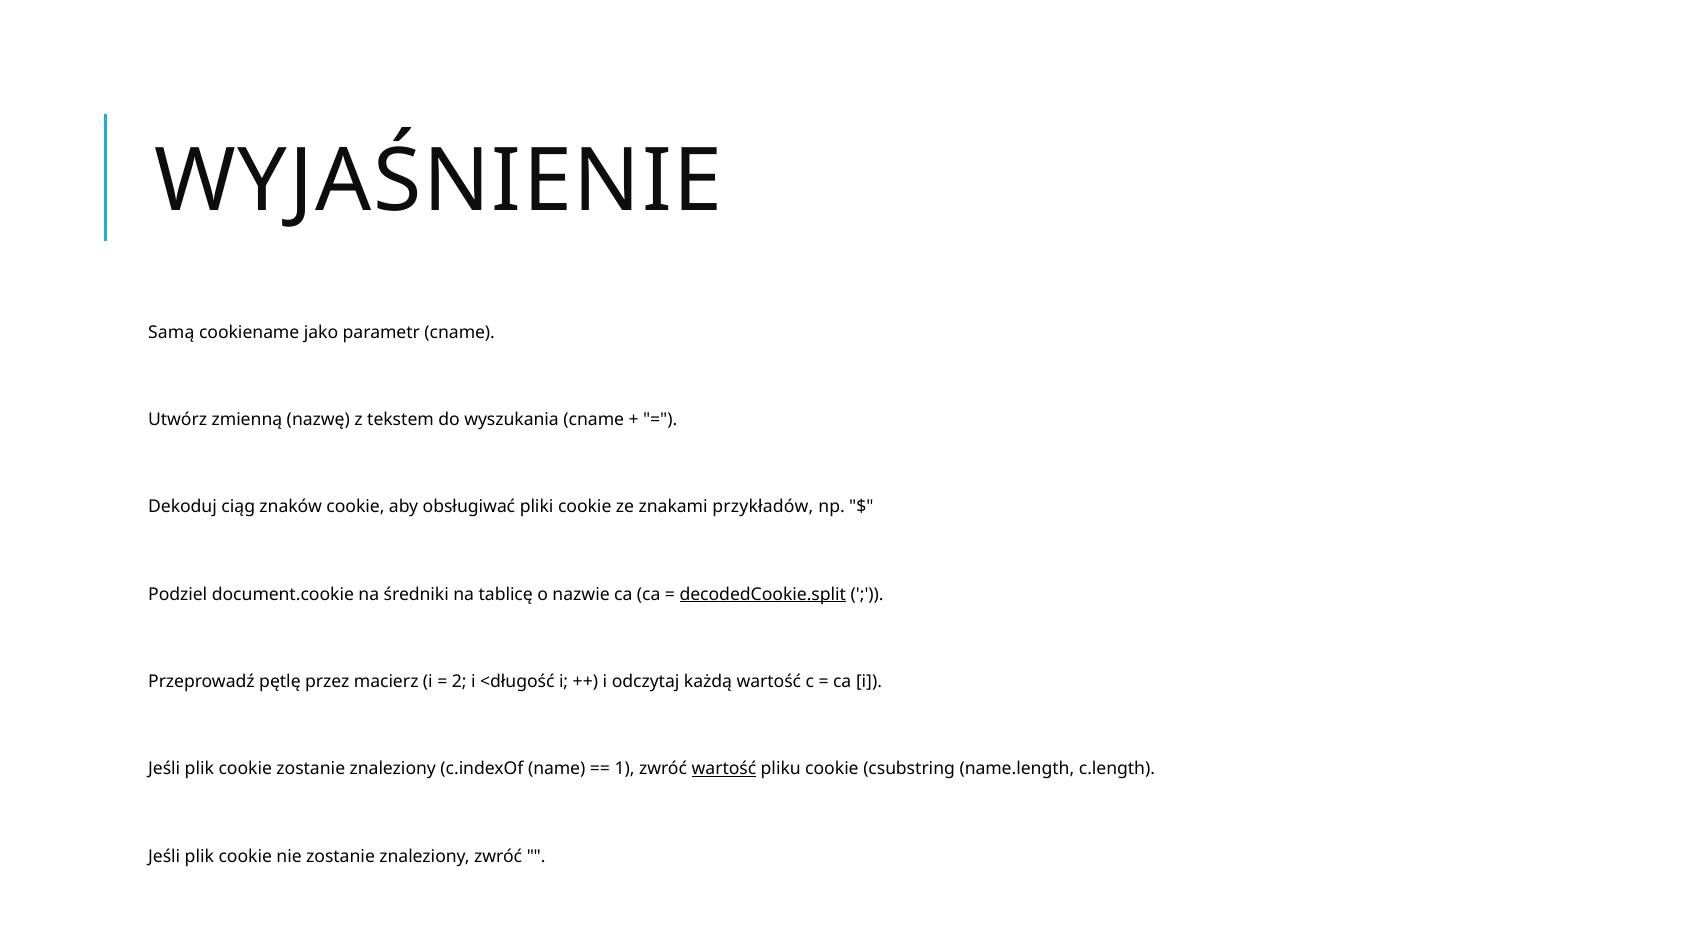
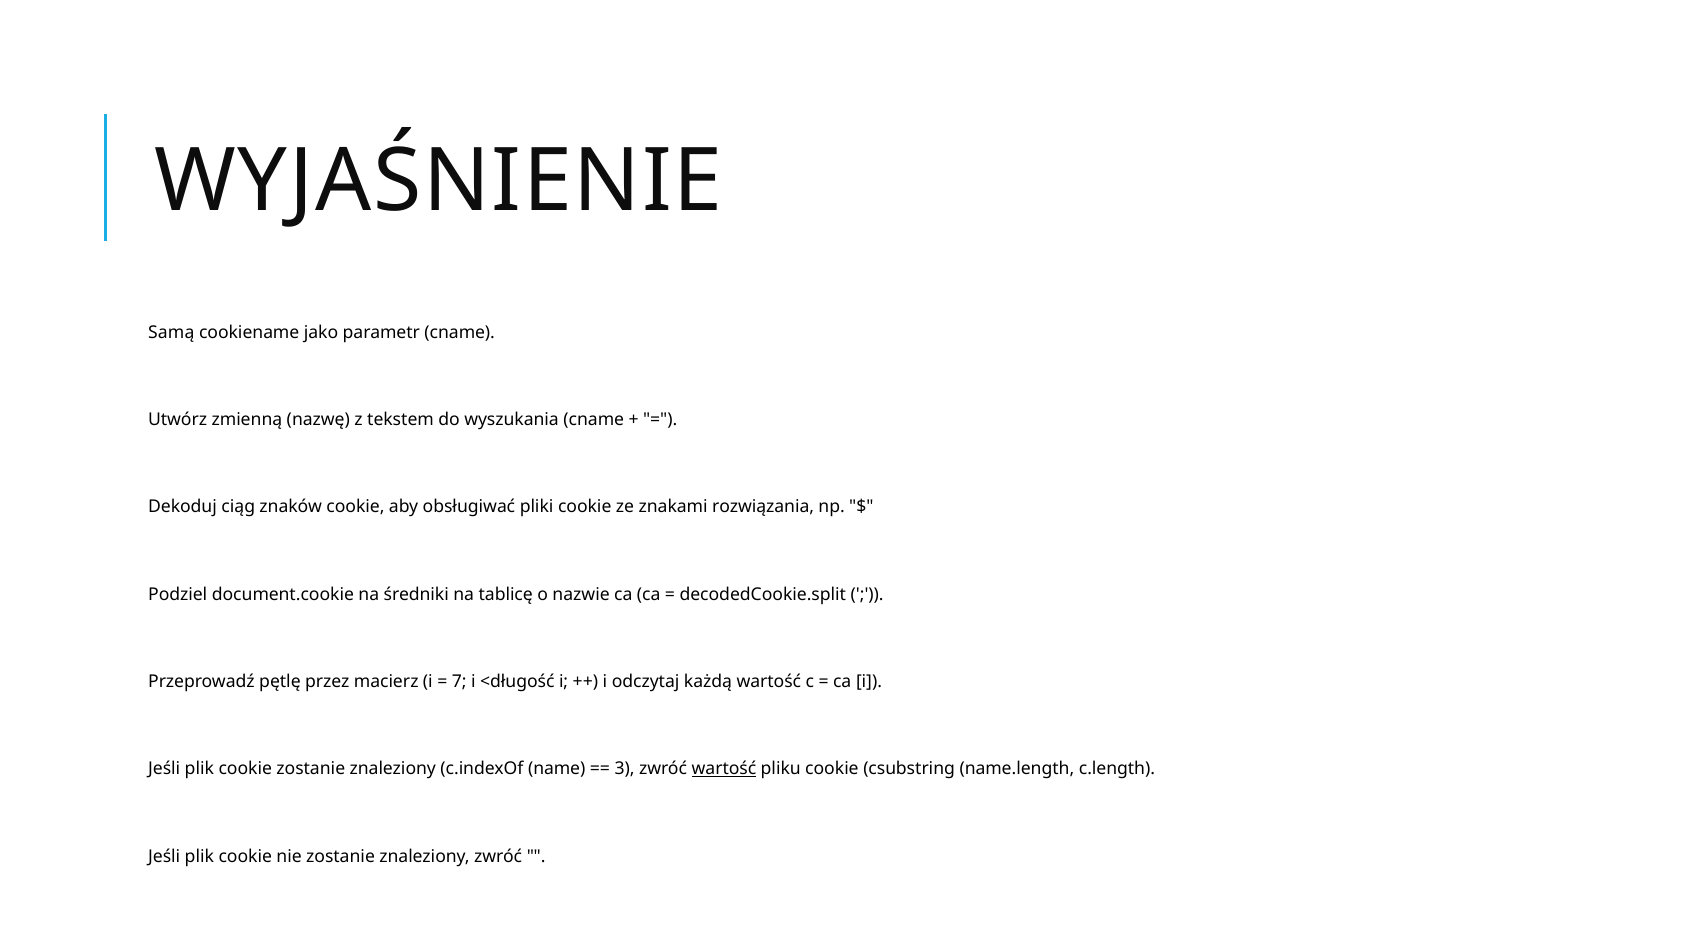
przykładów: przykładów -> rozwiązania
decodedCookie.split underline: present -> none
2: 2 -> 7
1: 1 -> 3
